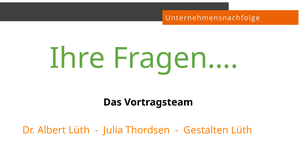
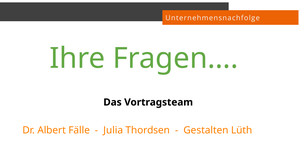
Albert Lüth: Lüth -> Fälle
